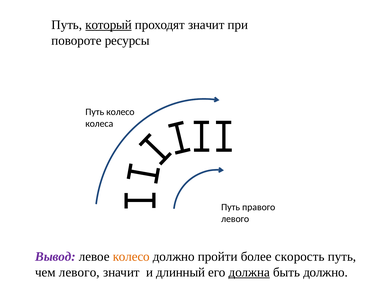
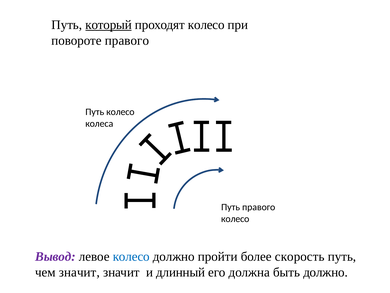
проходят значит: значит -> колесо
повороте ресурсы: ресурсы -> правого
левого at (235, 219): левого -> колесо
колесо at (131, 256) colour: orange -> blue
чем левого: левого -> значит
должна underline: present -> none
